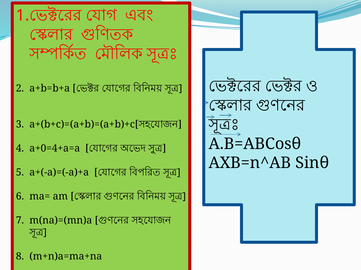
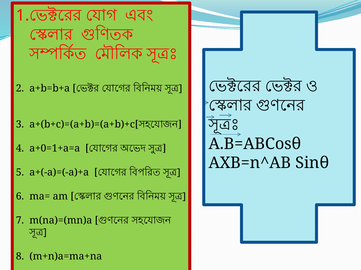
a+0=4+a=a: a+0=4+a=a -> a+0=1+a=a
